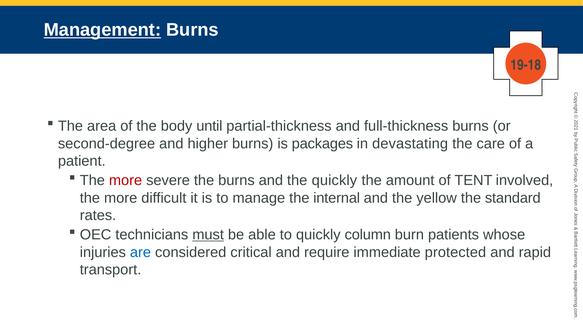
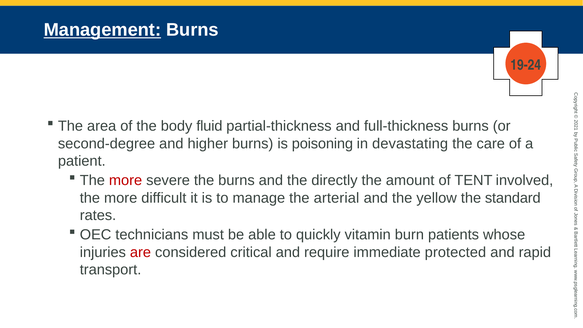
19-18: 19-18 -> 19-24
until: until -> fluid
packages: packages -> poisoning
the quickly: quickly -> directly
internal: internal -> arterial
must underline: present -> none
column: column -> vitamin
are colour: blue -> red
